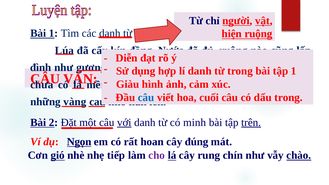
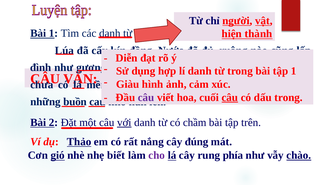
ruộng at (258, 34): ruộng -> thành
câu at (146, 97) colour: blue -> purple
câu at (230, 97) underline: none -> present
vàng: vàng -> buồn
minh: minh -> chầm
trên underline: present -> none
dụ Ngọn: Ngọn -> Thảo
hoan: hoan -> nắng
tiếp: tiếp -> biết
chín: chín -> phía
